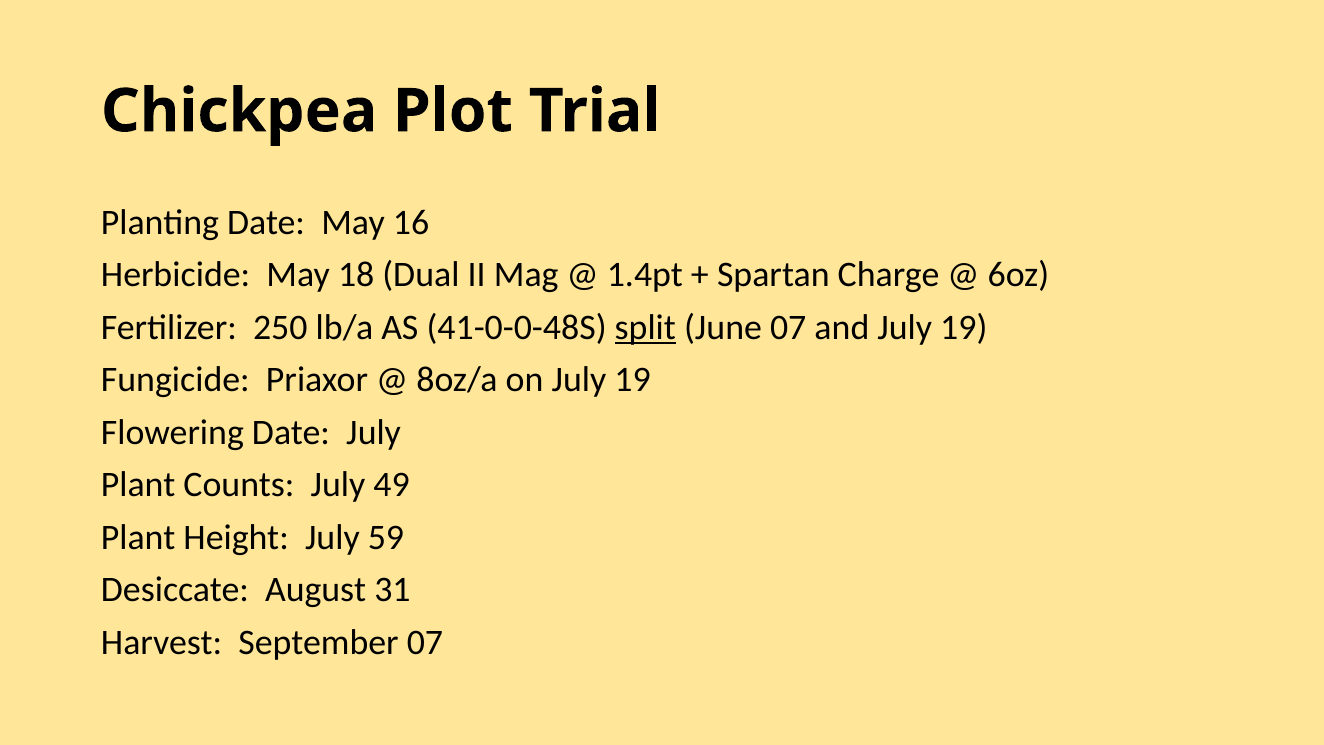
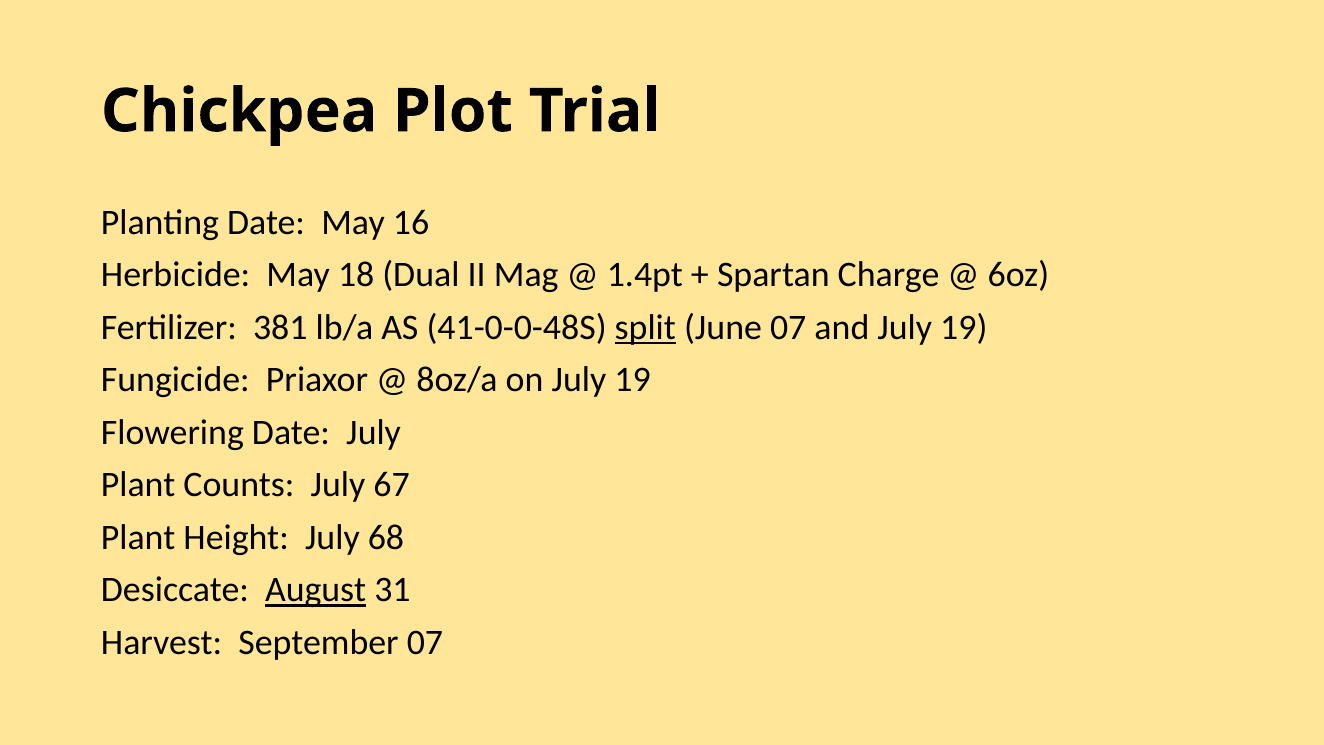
250: 250 -> 381
49: 49 -> 67
59: 59 -> 68
August underline: none -> present
